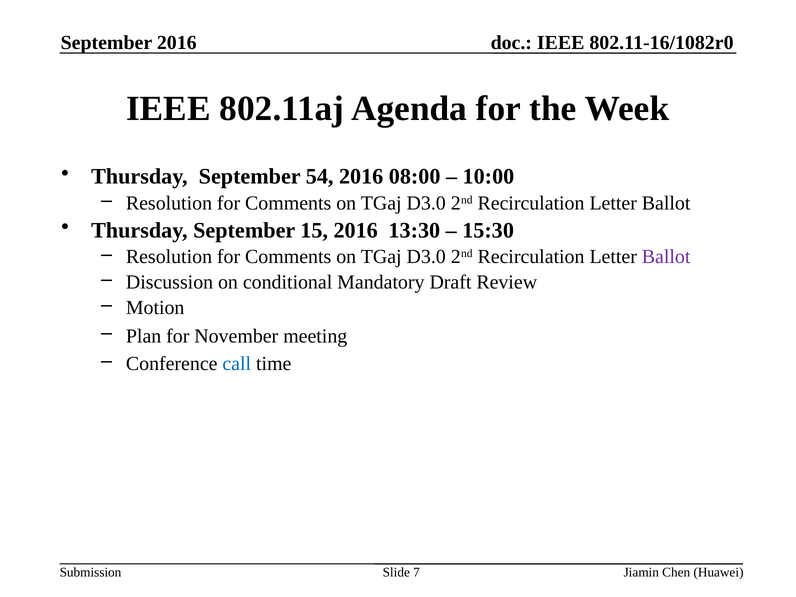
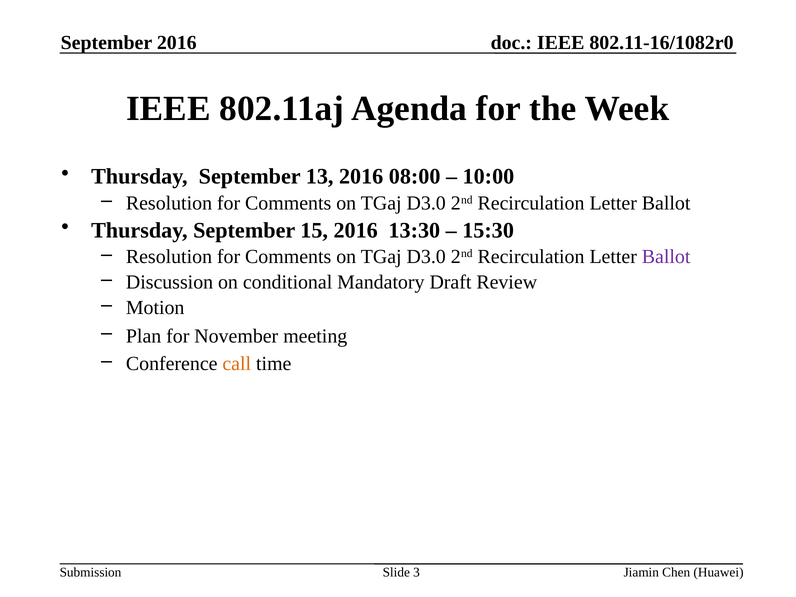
54: 54 -> 13
call colour: blue -> orange
7: 7 -> 3
